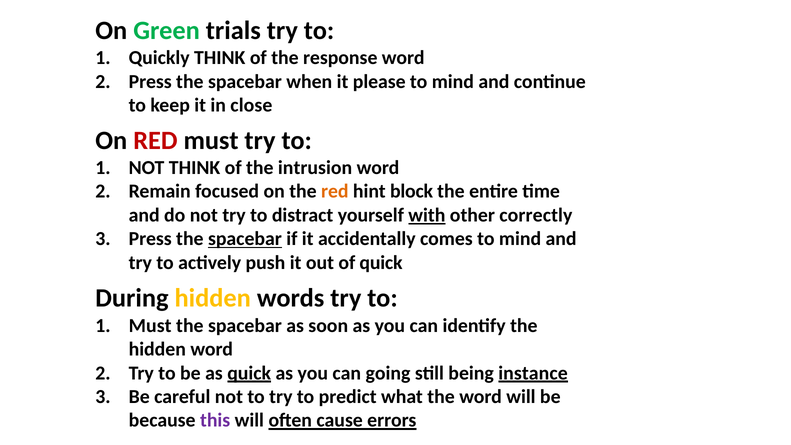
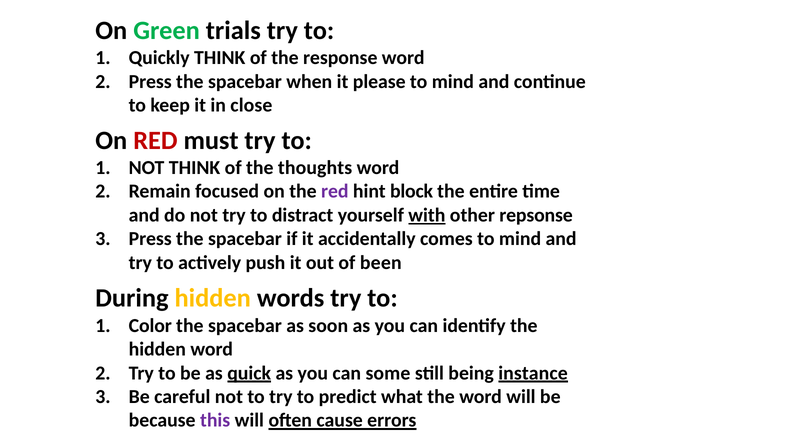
intrusion: intrusion -> thoughts
red at (335, 191) colour: orange -> purple
correctly: correctly -> repsonse
spacebar at (245, 239) underline: present -> none
of quick: quick -> been
Must at (150, 325): Must -> Color
going: going -> some
